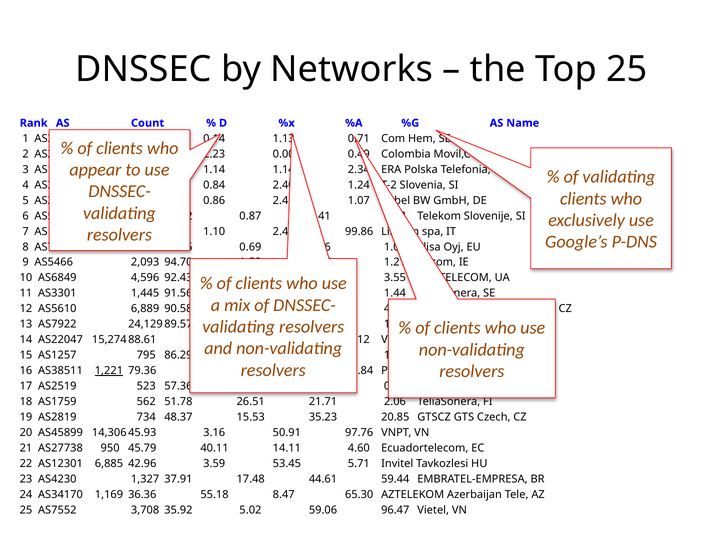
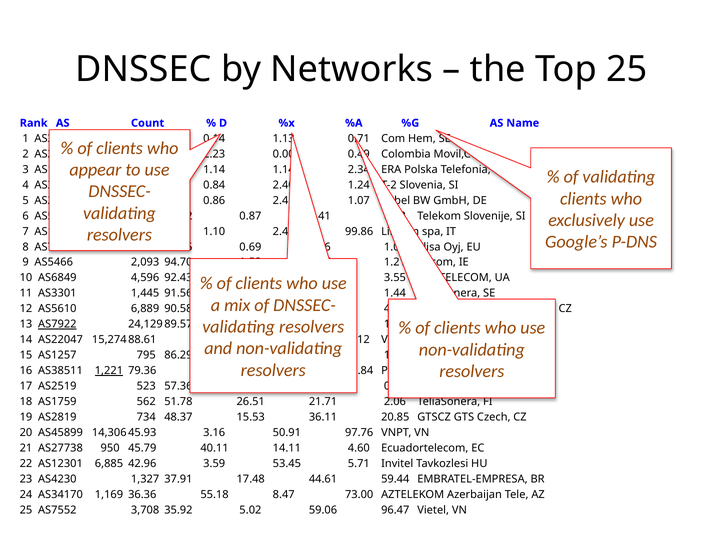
AS7922 underline: none -> present
35.23: 35.23 -> 36.11
65.30: 65.30 -> 73.00
